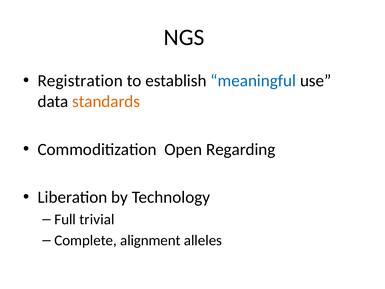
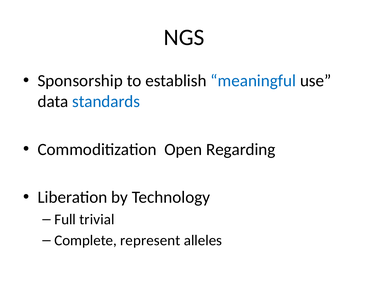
Registration: Registration -> Sponsorship
standards colour: orange -> blue
alignment: alignment -> represent
